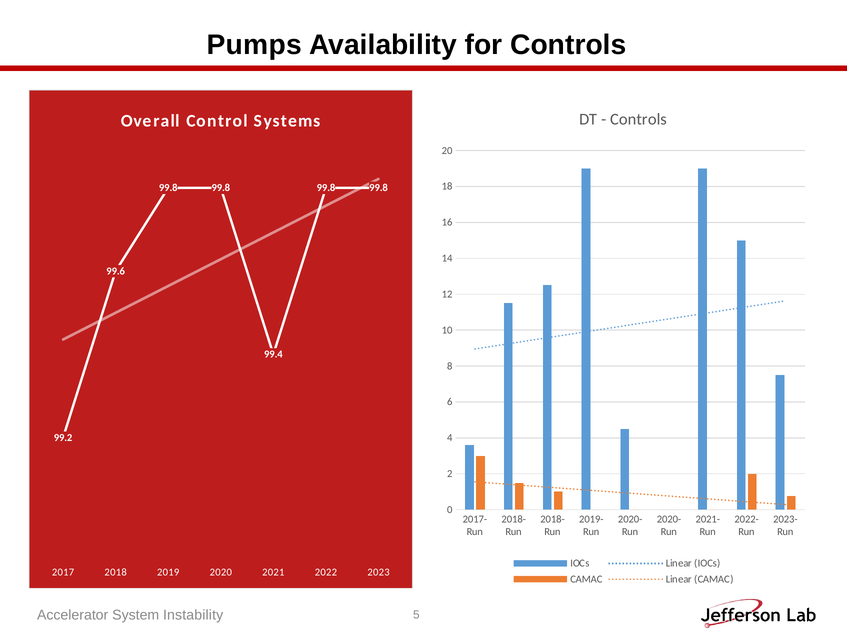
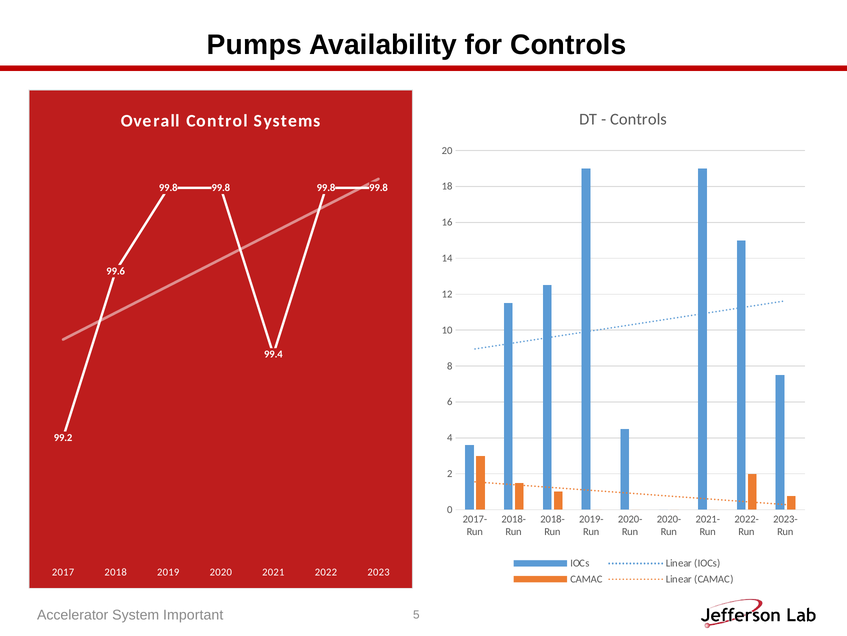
Instability: Instability -> Important
